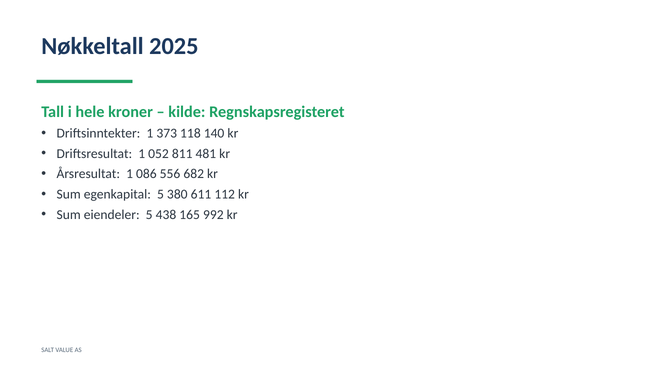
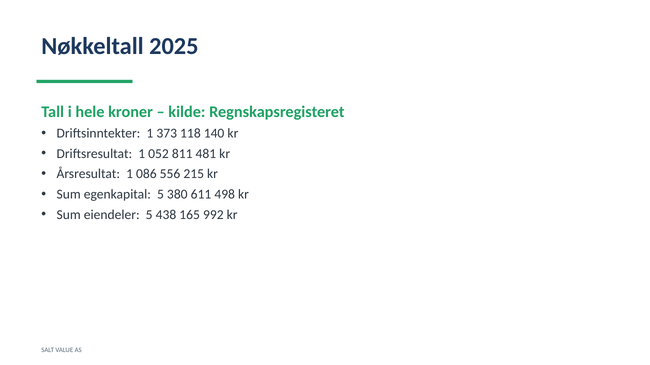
682: 682 -> 215
112: 112 -> 498
